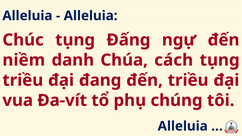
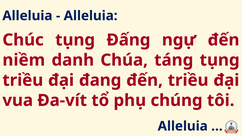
cách: cách -> táng
